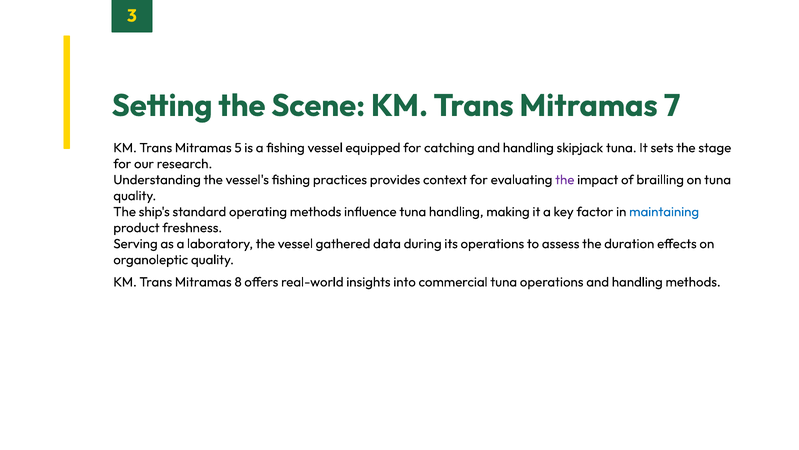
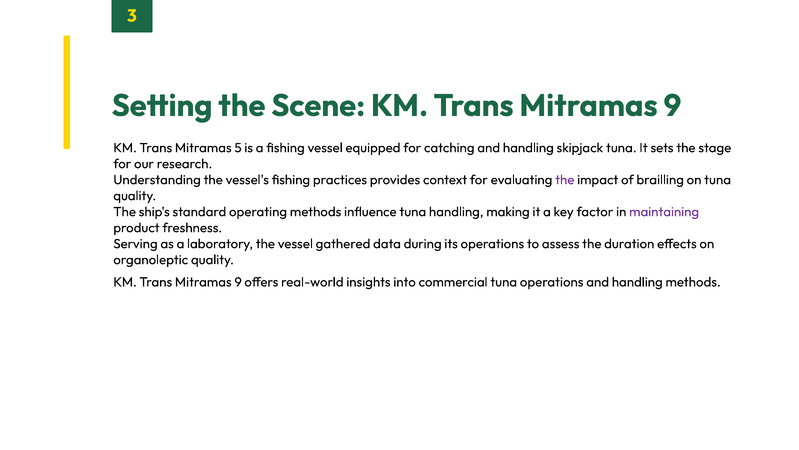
7 at (672, 106): 7 -> 9
maintaining colour: blue -> purple
8 at (238, 282): 8 -> 9
